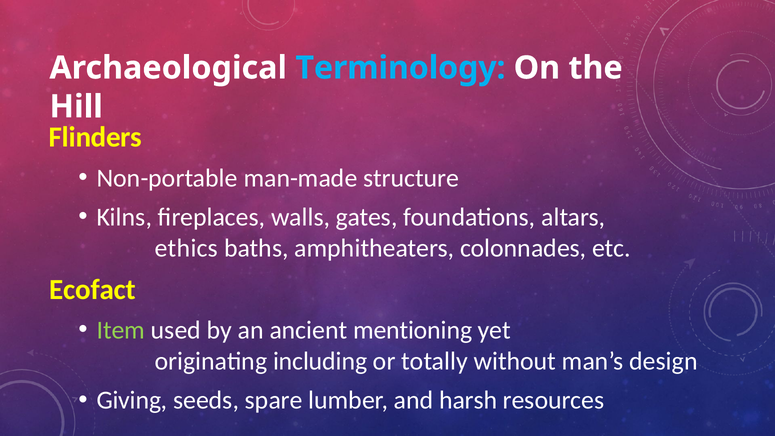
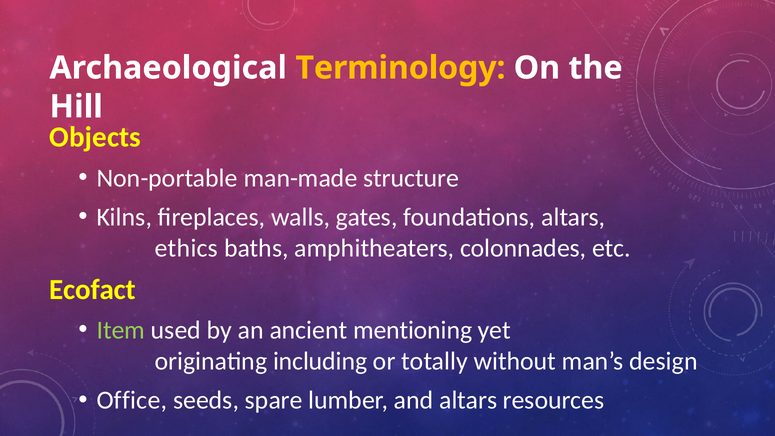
Terminology colour: light blue -> yellow
Flinders: Flinders -> Objects
Giving: Giving -> Office
and harsh: harsh -> altars
